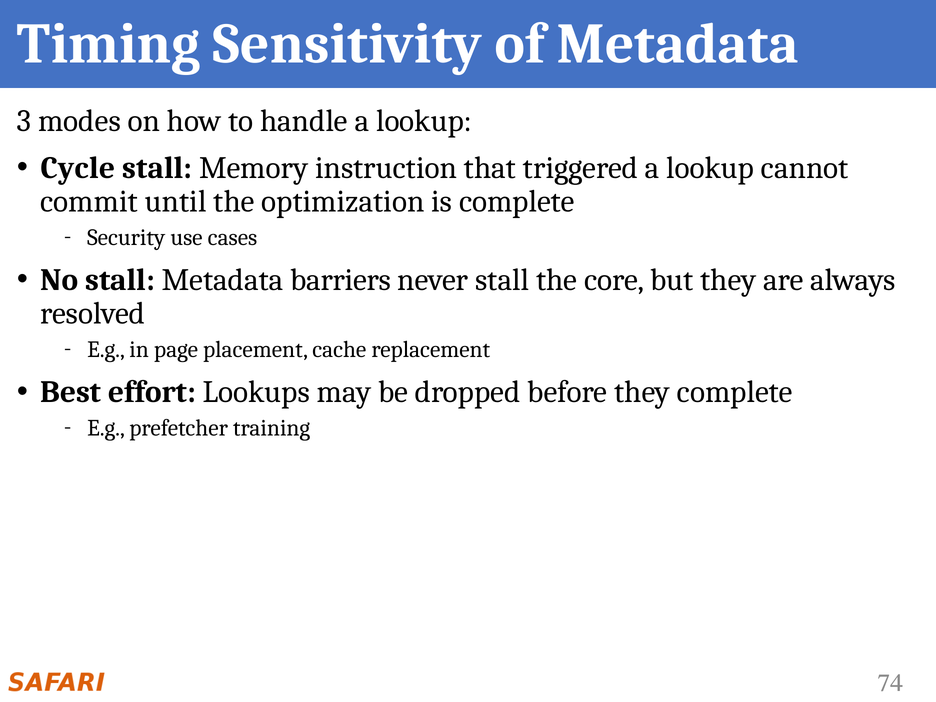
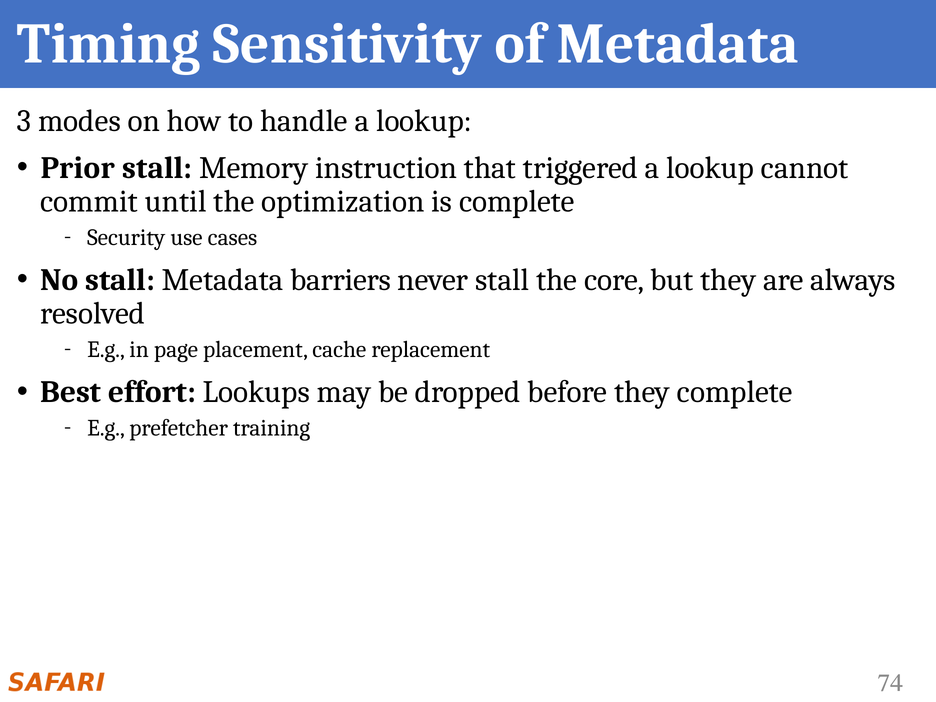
Cycle: Cycle -> Prior
